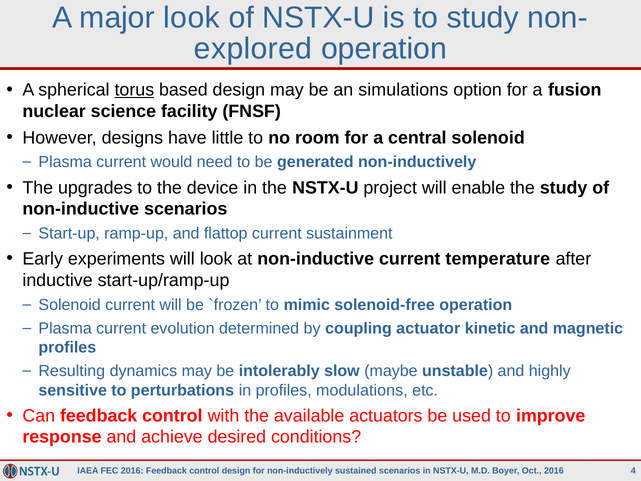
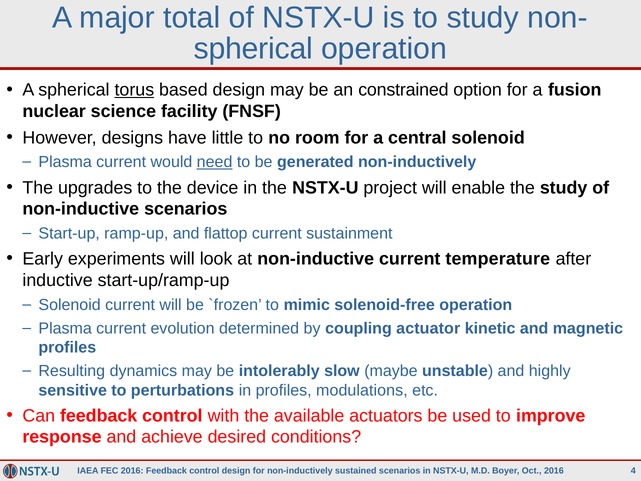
major look: look -> total
explored at (253, 49): explored -> spherical
simulations: simulations -> constrained
need underline: none -> present
